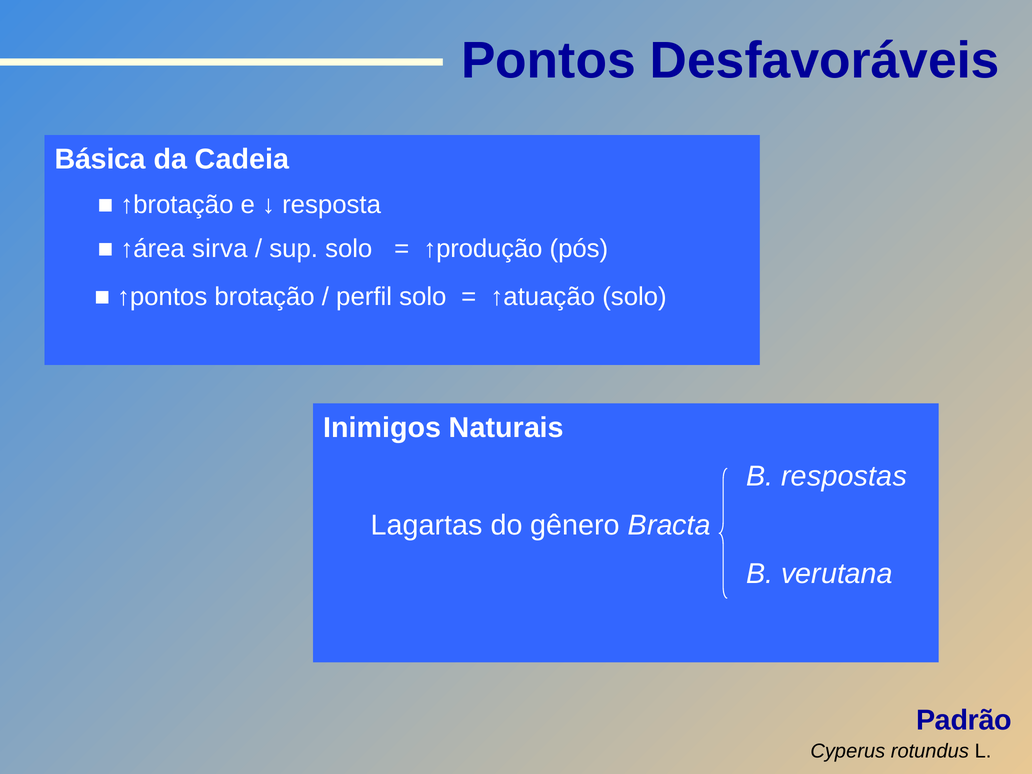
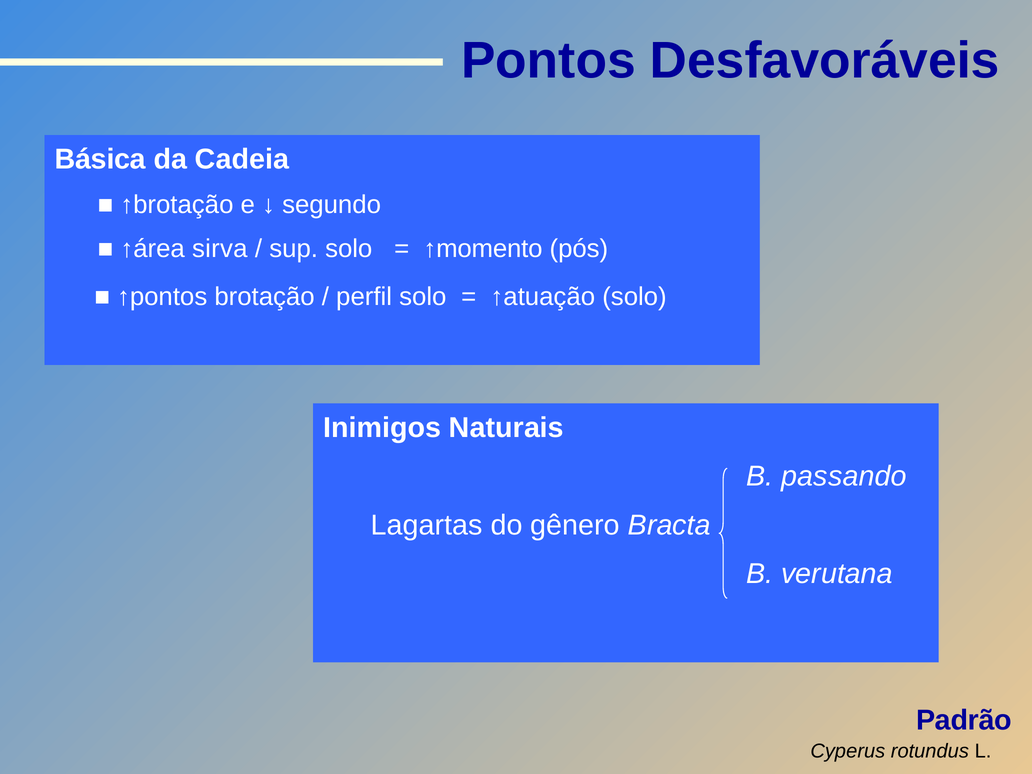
resposta: resposta -> segundo
↑produção: ↑produção -> ↑momento
respostas: respostas -> passando
